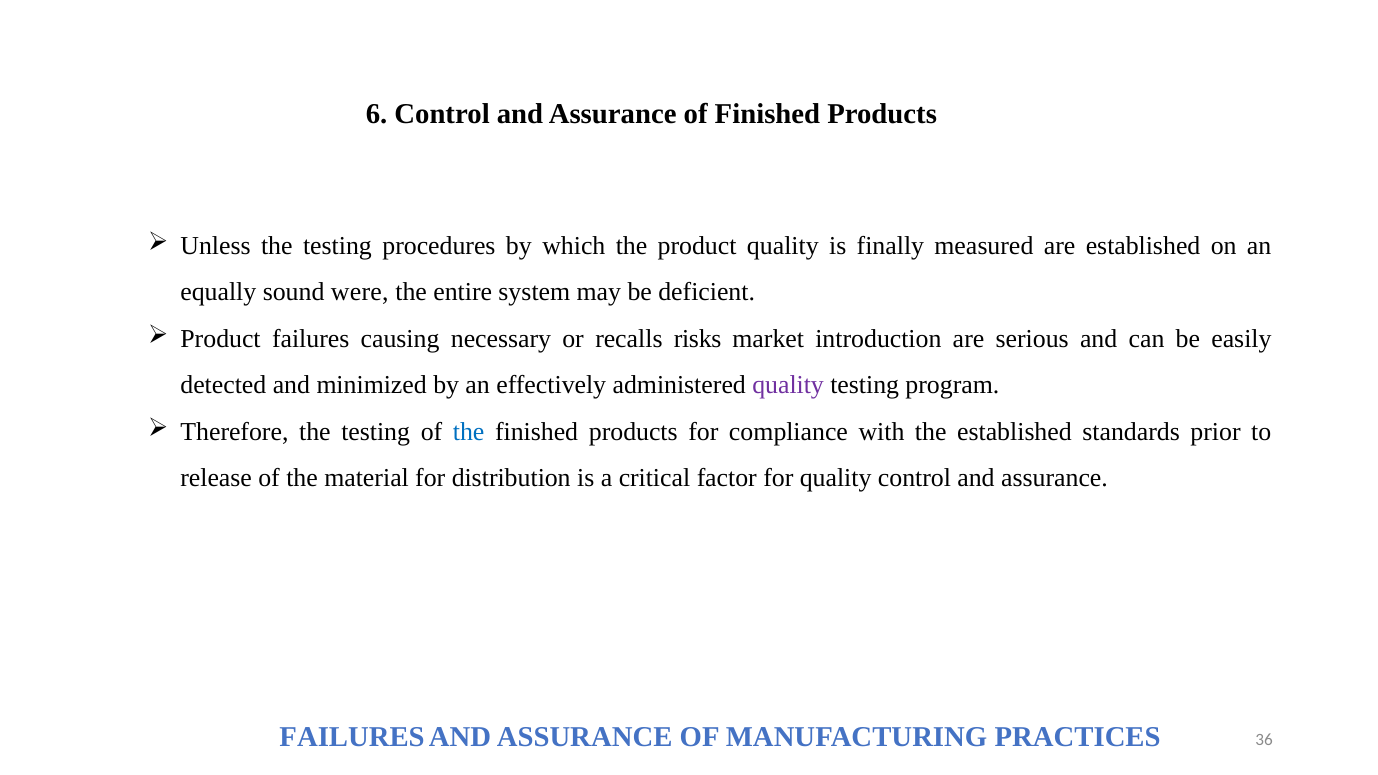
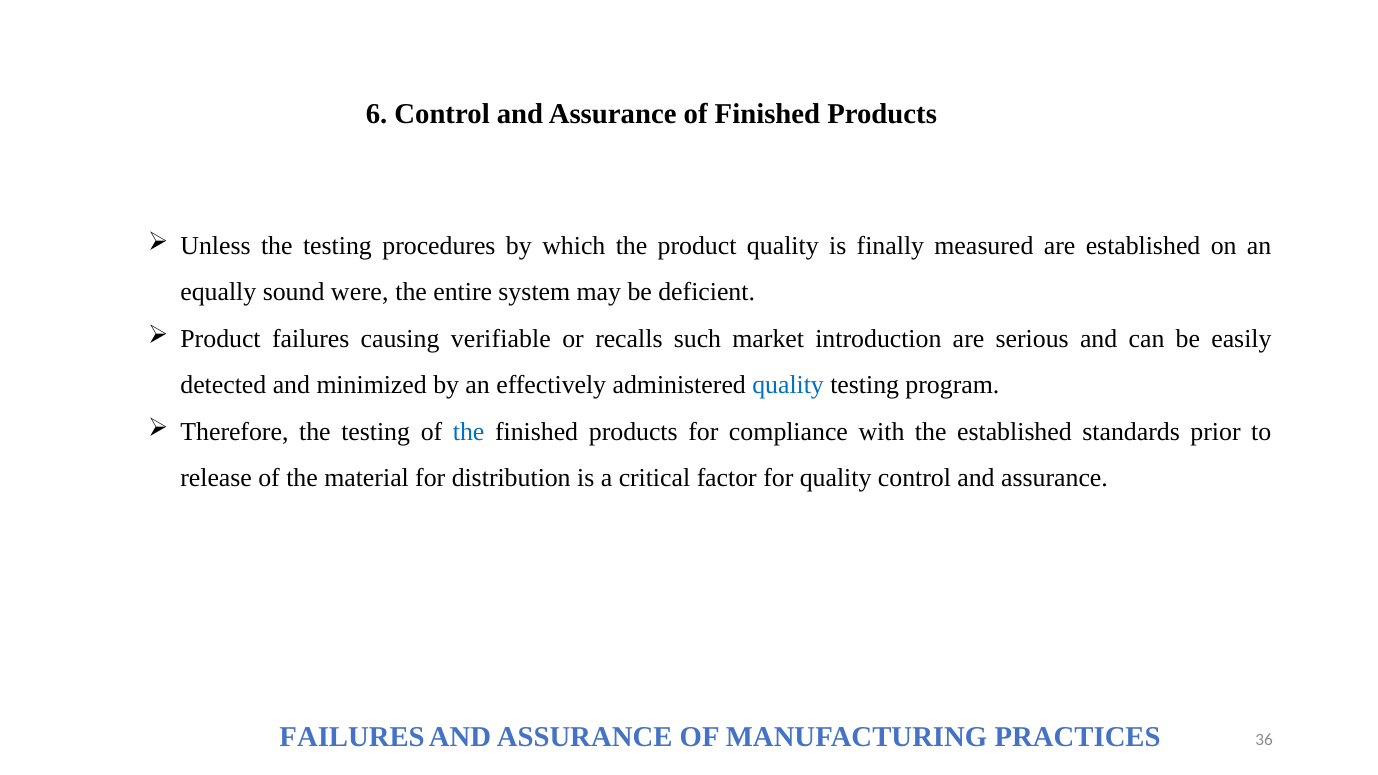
necessary: necessary -> verifiable
risks: risks -> such
quality at (788, 385) colour: purple -> blue
